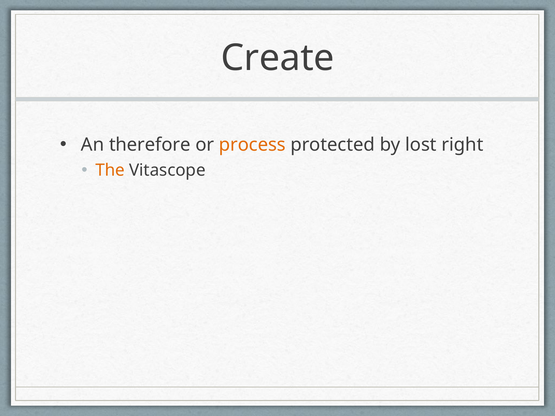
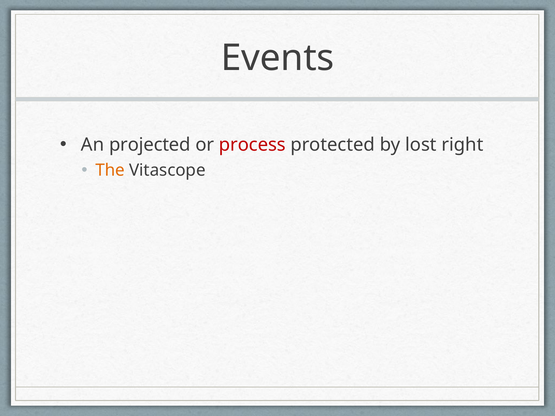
Create: Create -> Events
therefore: therefore -> projected
process colour: orange -> red
